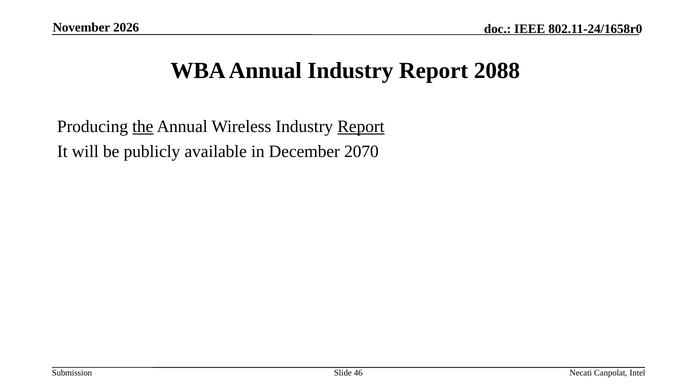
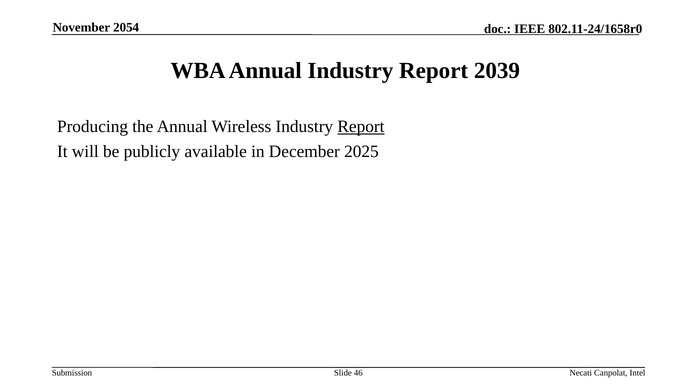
2026: 2026 -> 2054
2088: 2088 -> 2039
the underline: present -> none
2070: 2070 -> 2025
